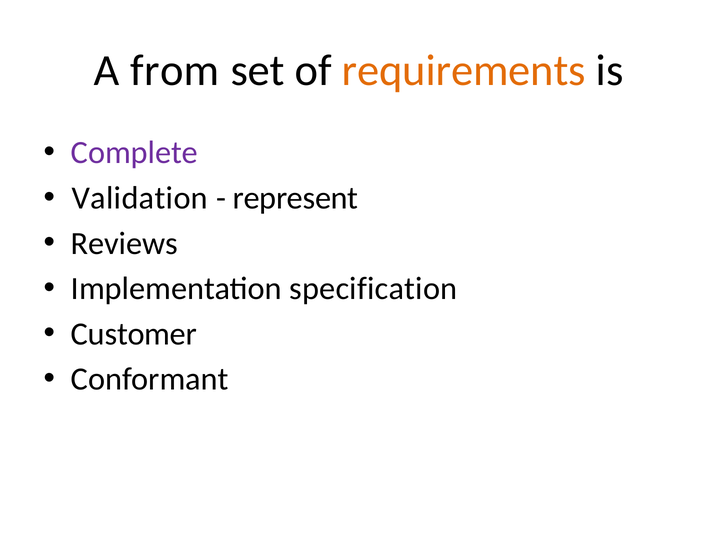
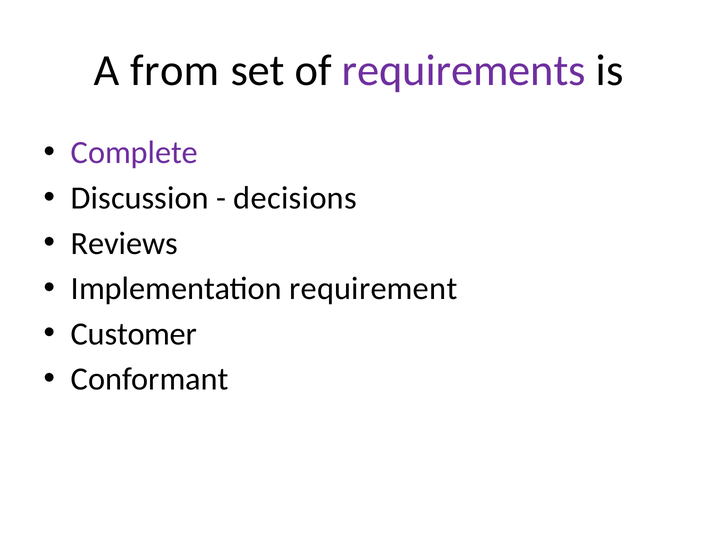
requirements colour: orange -> purple
Validation: Validation -> Discussion
represent: represent -> decisions
specification: specification -> requirement
